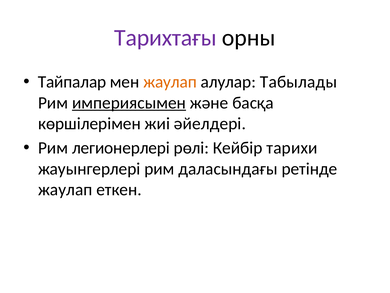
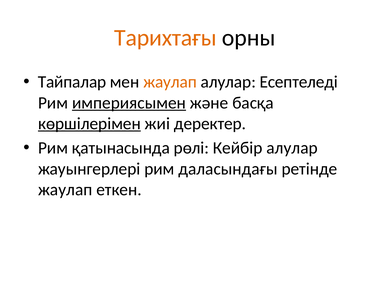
Тарихтағы colour: purple -> orange
Табылады: Табылады -> Есептеледі
көршілерімен underline: none -> present
әйелдері: әйелдері -> деректер
легионерлері: легионерлері -> қатынасында
Кейбір тарихи: тарихи -> алулар
